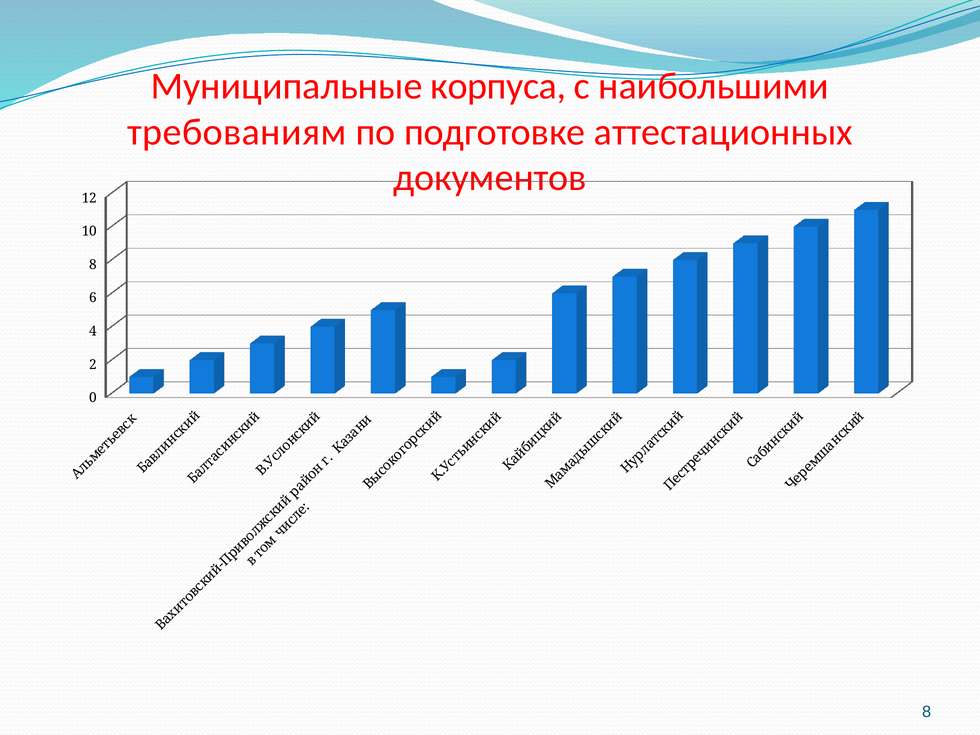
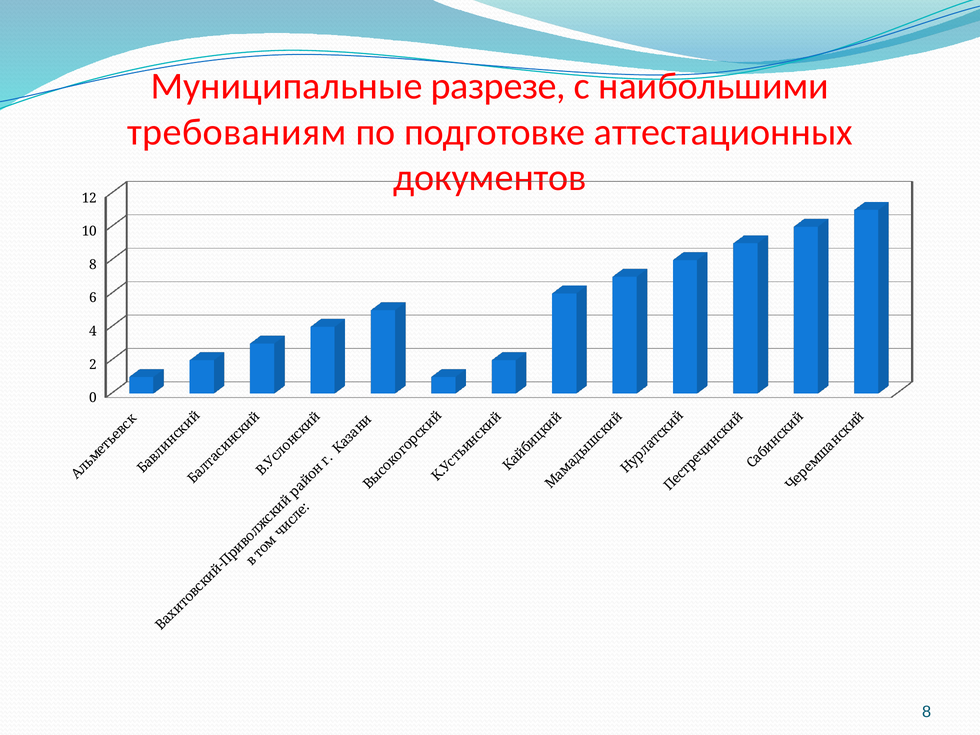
корпуса: корпуса -> разрезе
